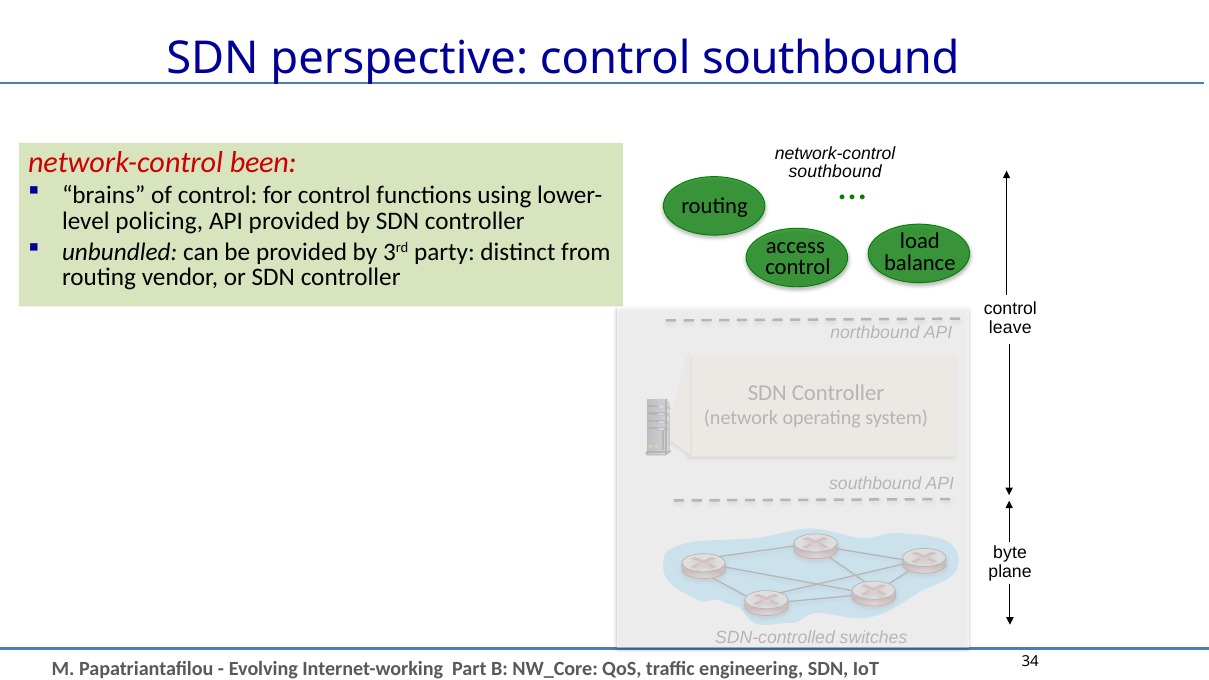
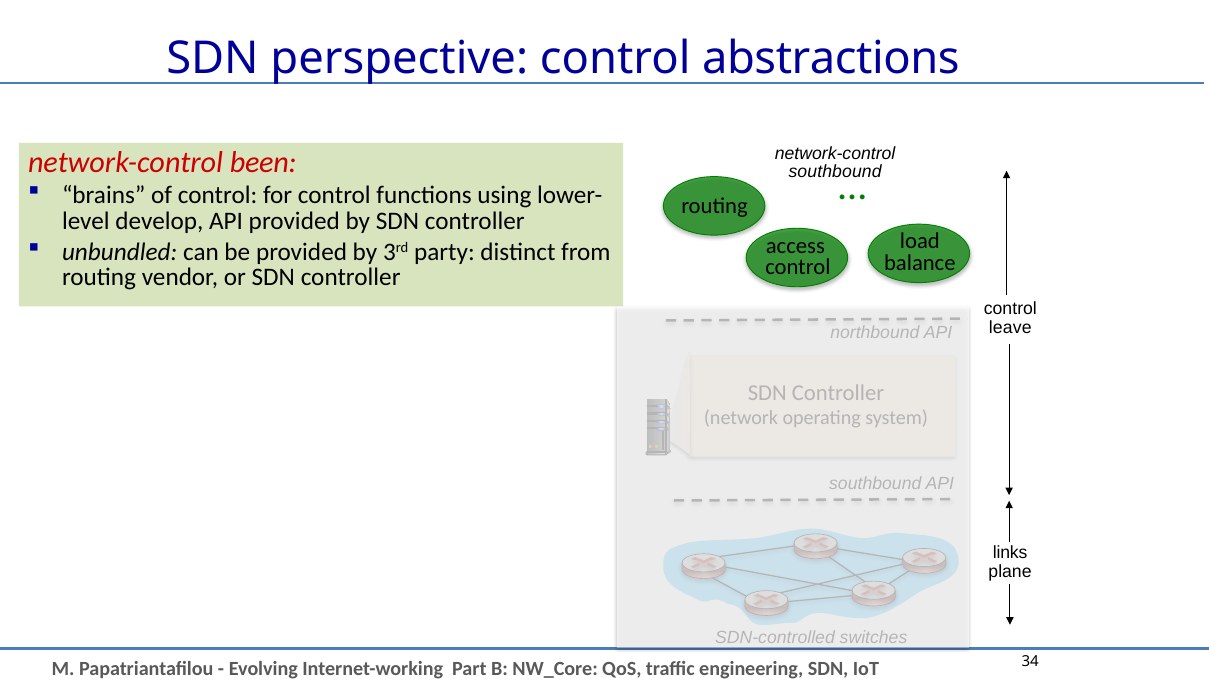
control southbound: southbound -> abstractions
policing: policing -> develop
byte: byte -> links
